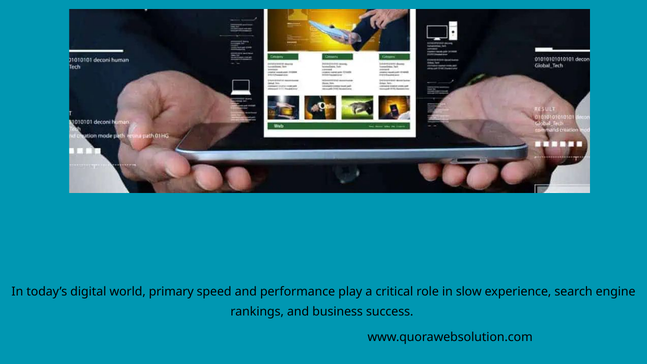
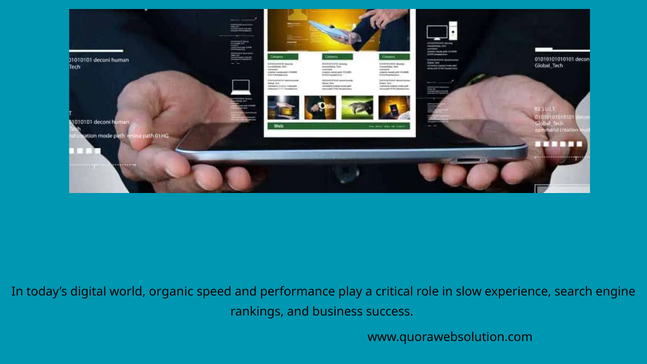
primary: primary -> organic
